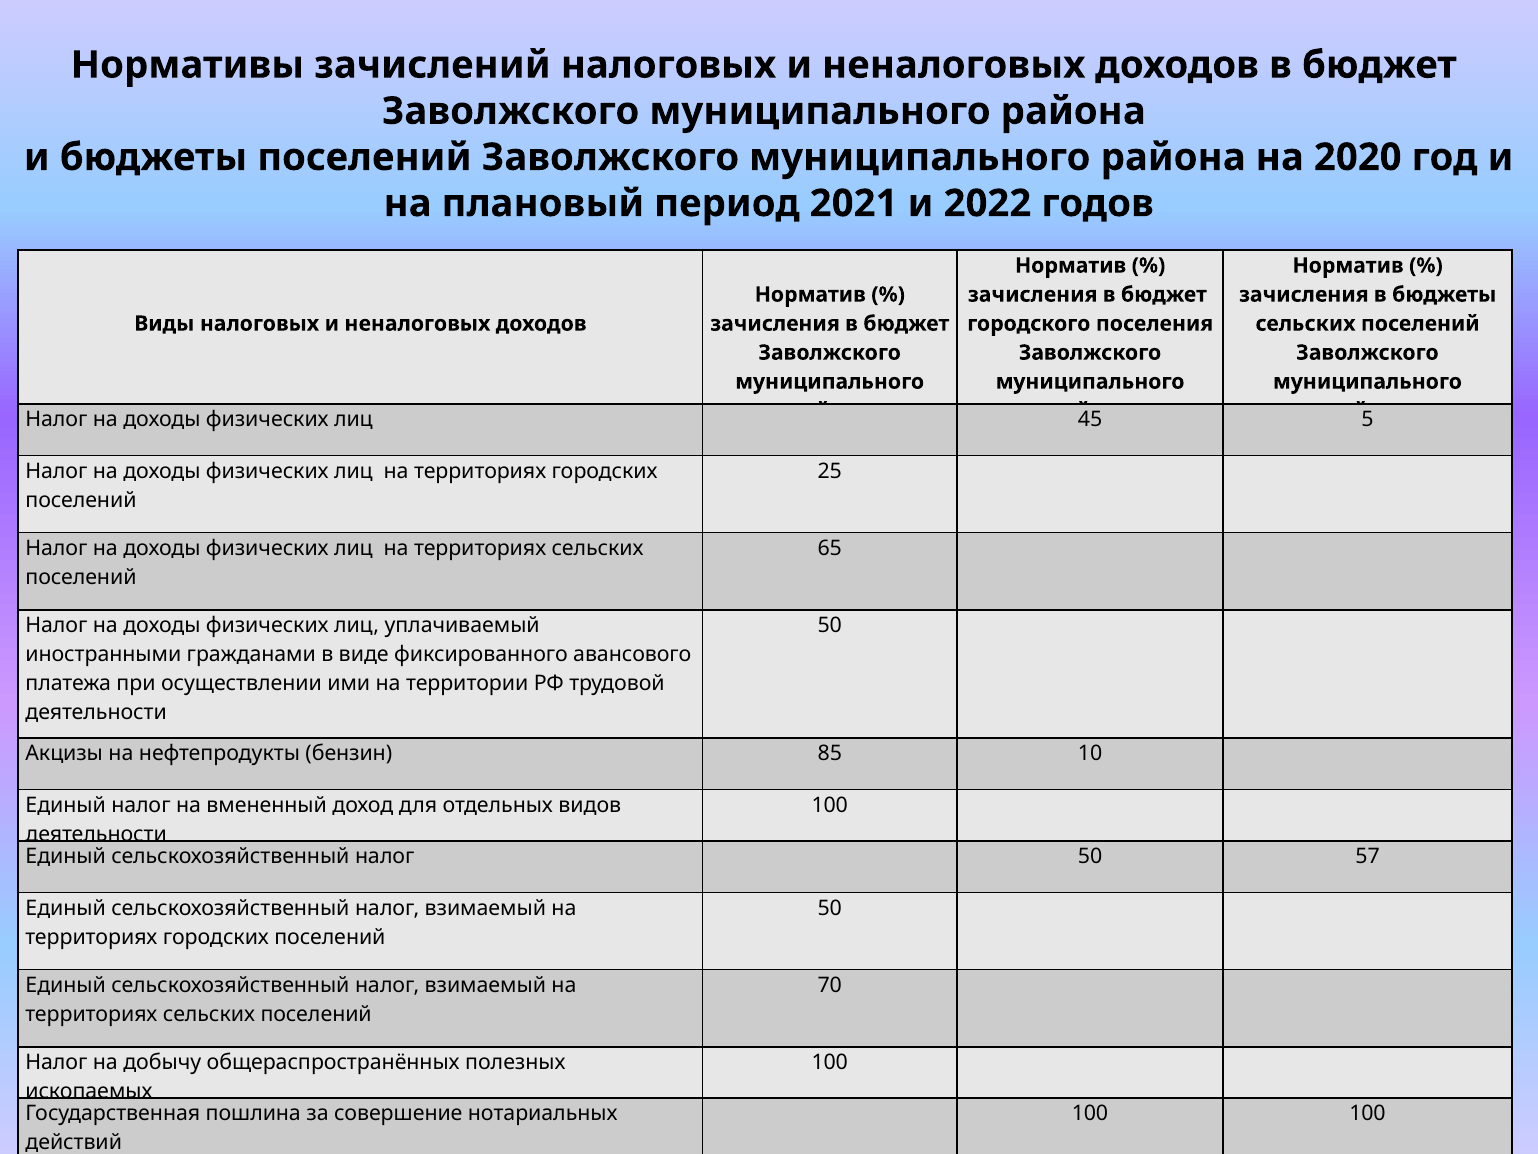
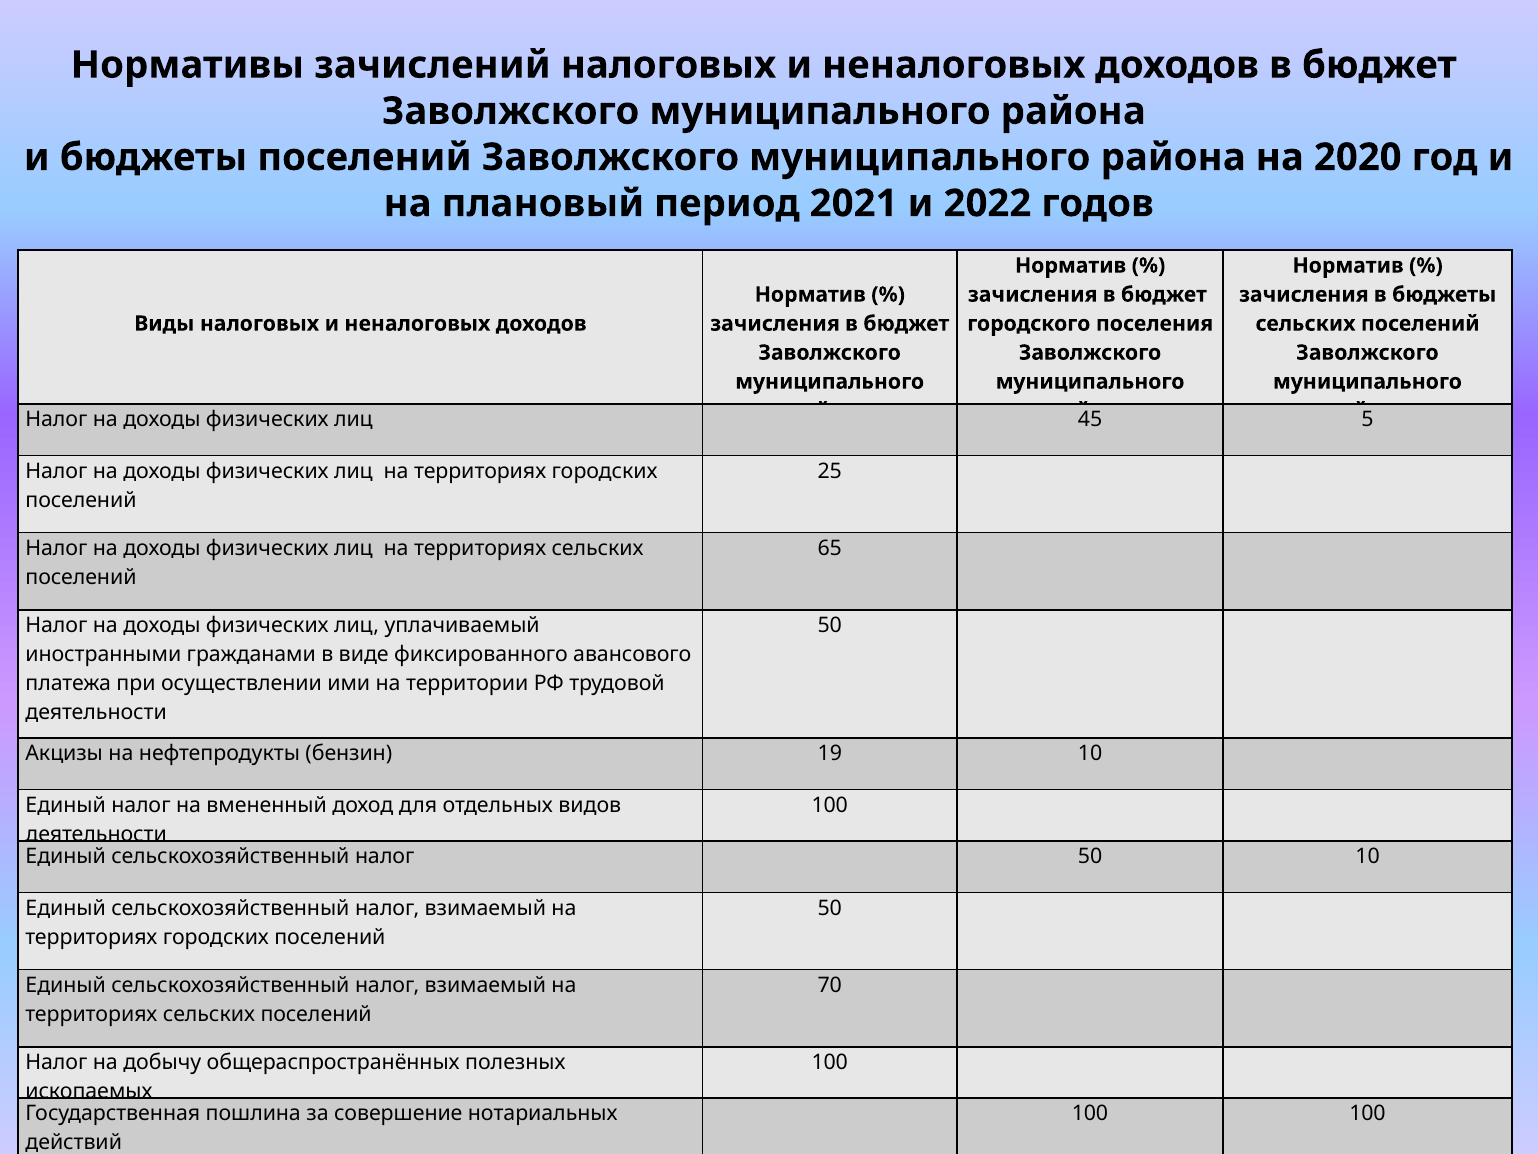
85: 85 -> 19
50 57: 57 -> 10
